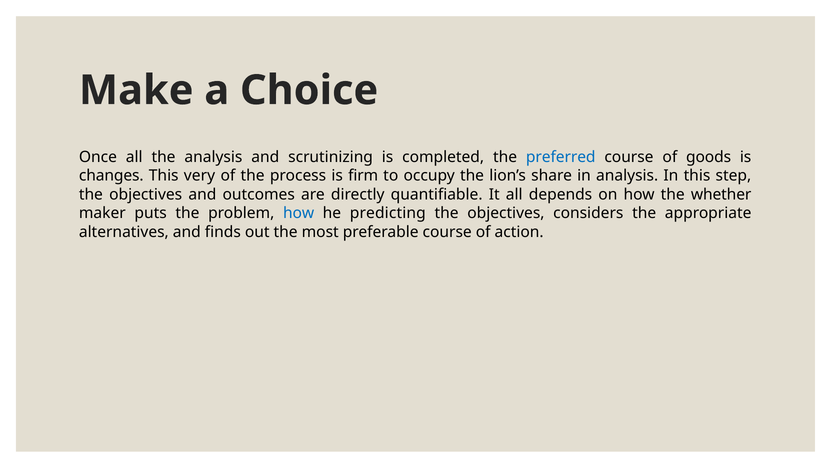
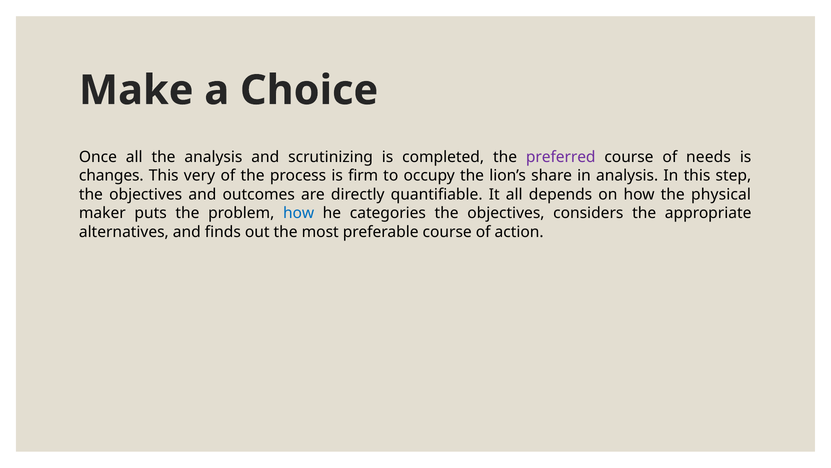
preferred colour: blue -> purple
goods: goods -> needs
whether: whether -> physical
predicting: predicting -> categories
